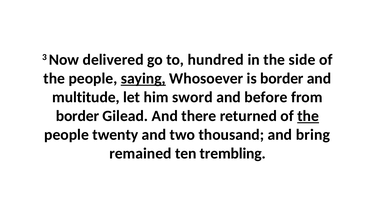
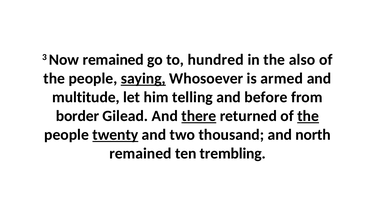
Now delivered: delivered -> remained
side: side -> also
is border: border -> armed
sword: sword -> telling
there underline: none -> present
twenty underline: none -> present
bring: bring -> north
